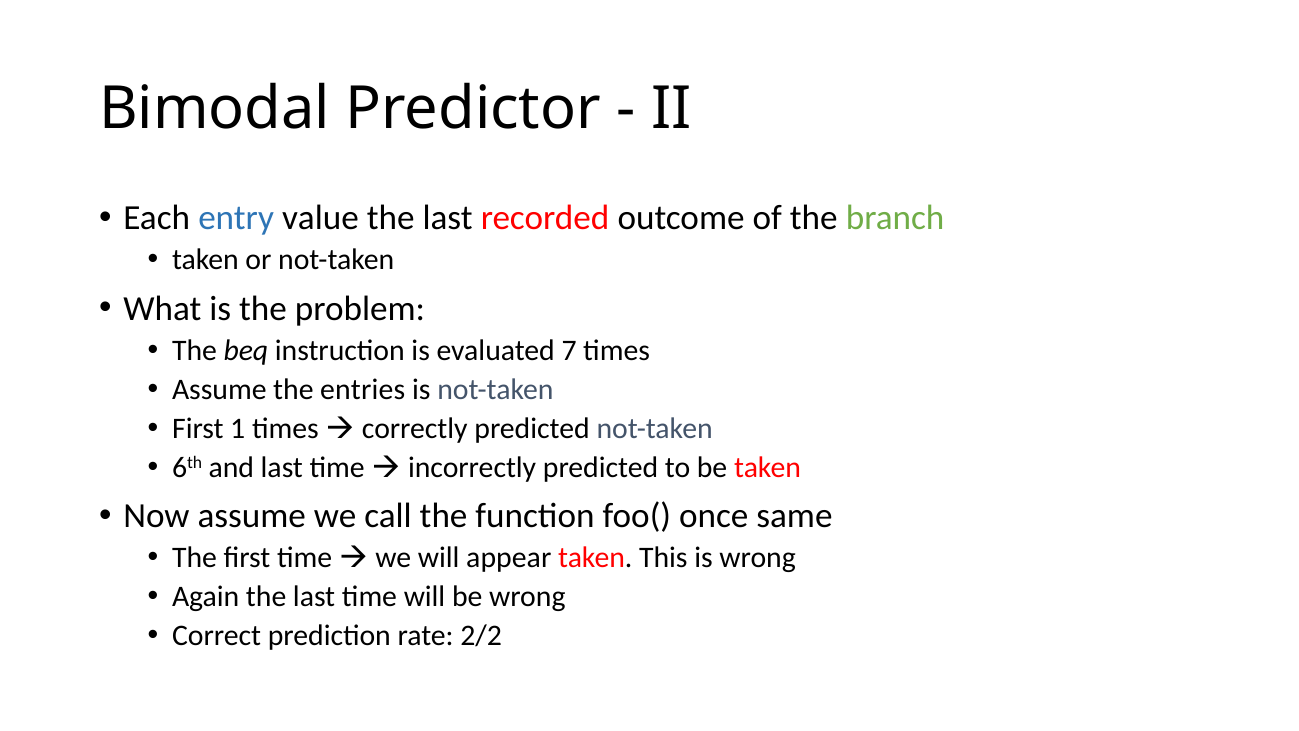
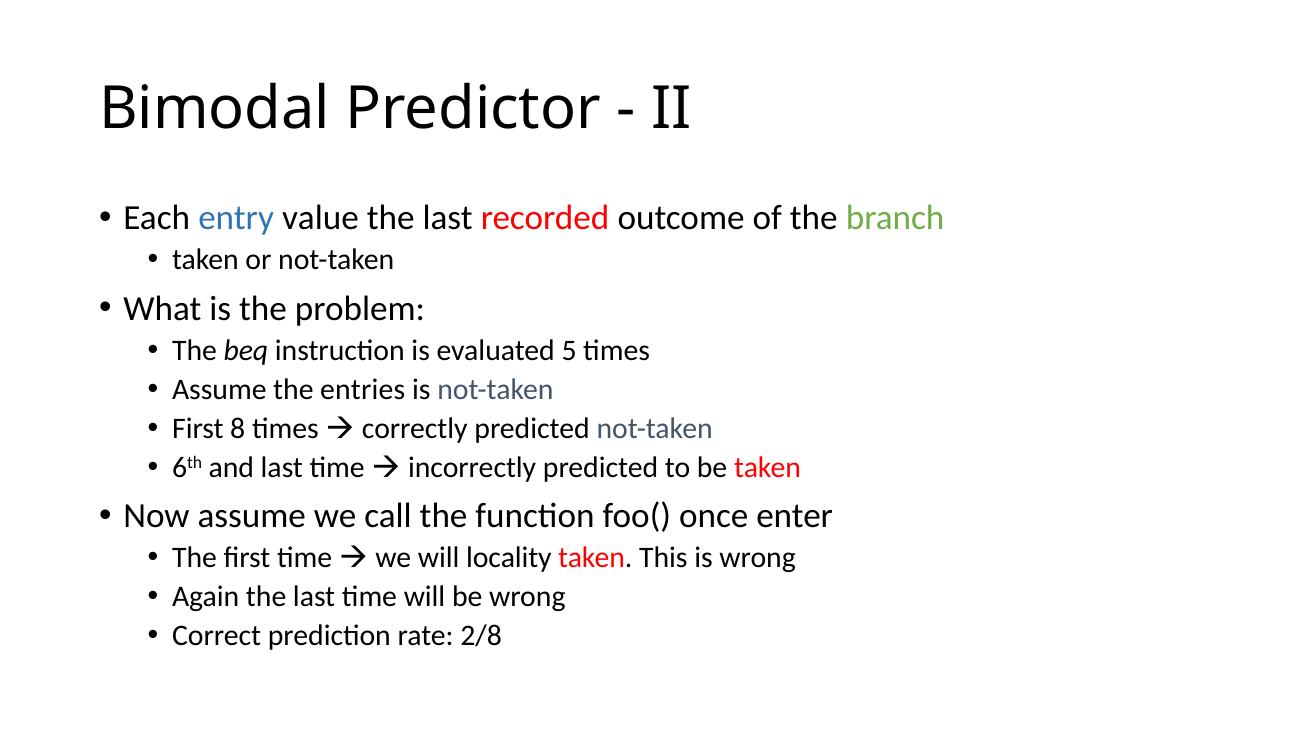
7: 7 -> 5
1: 1 -> 8
same: same -> enter
appear: appear -> locality
2/2: 2/2 -> 2/8
